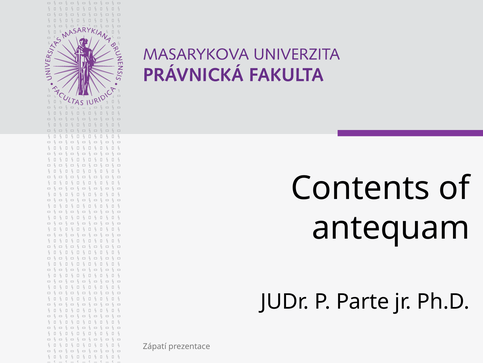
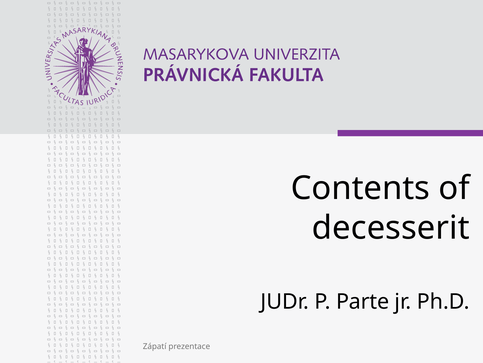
antequam: antequam -> decesserit
